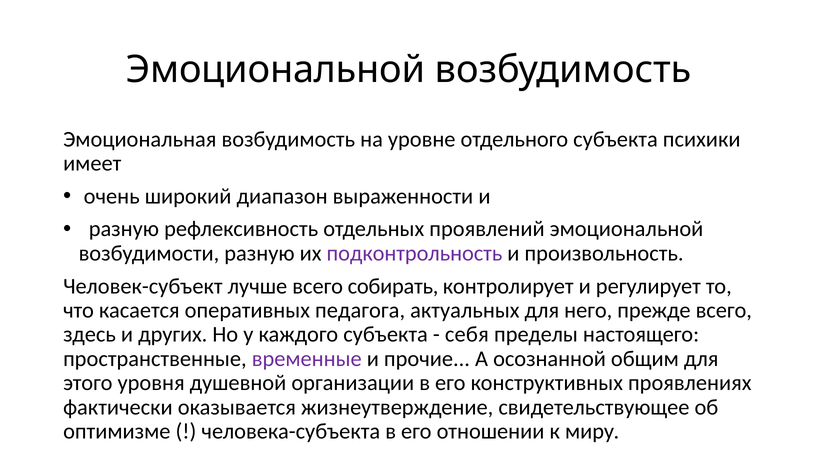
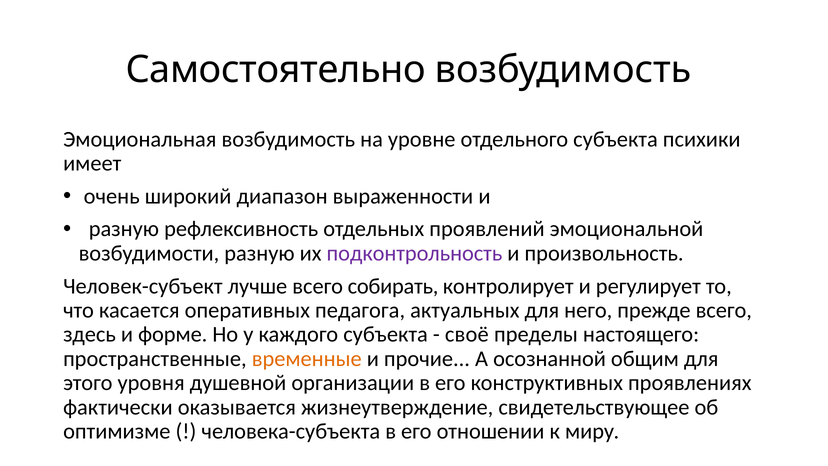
Эмоциональной at (276, 70): Эмоциональной -> Самостоятельно
других: других -> форме
себя: себя -> своё
временные colour: purple -> orange
